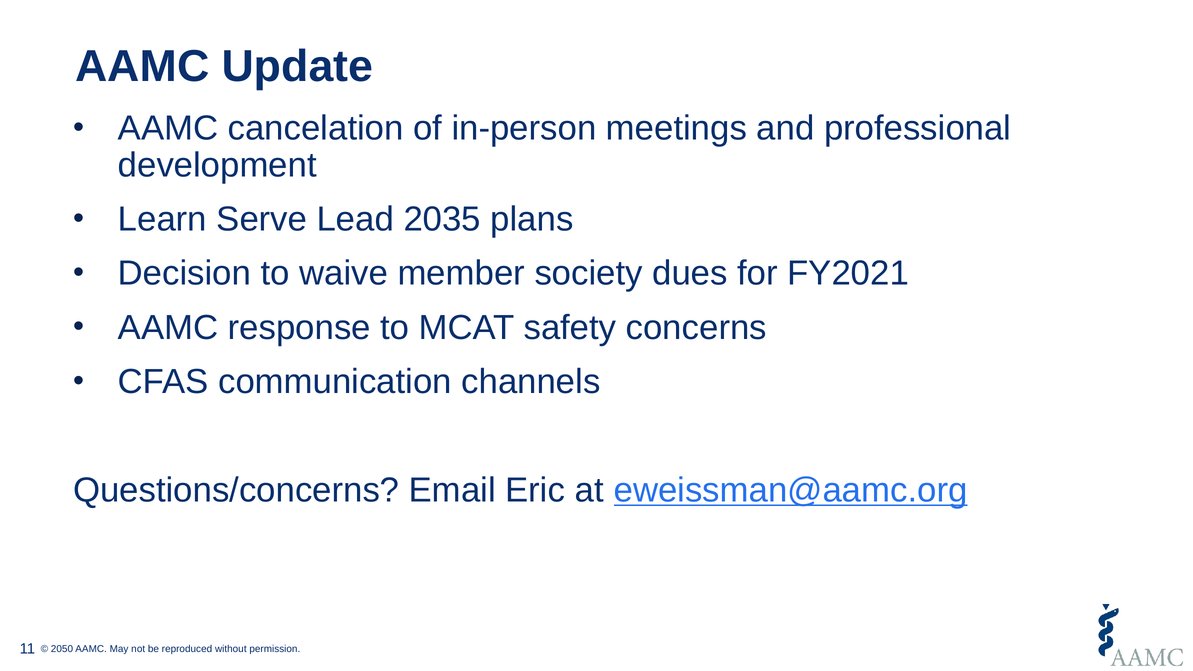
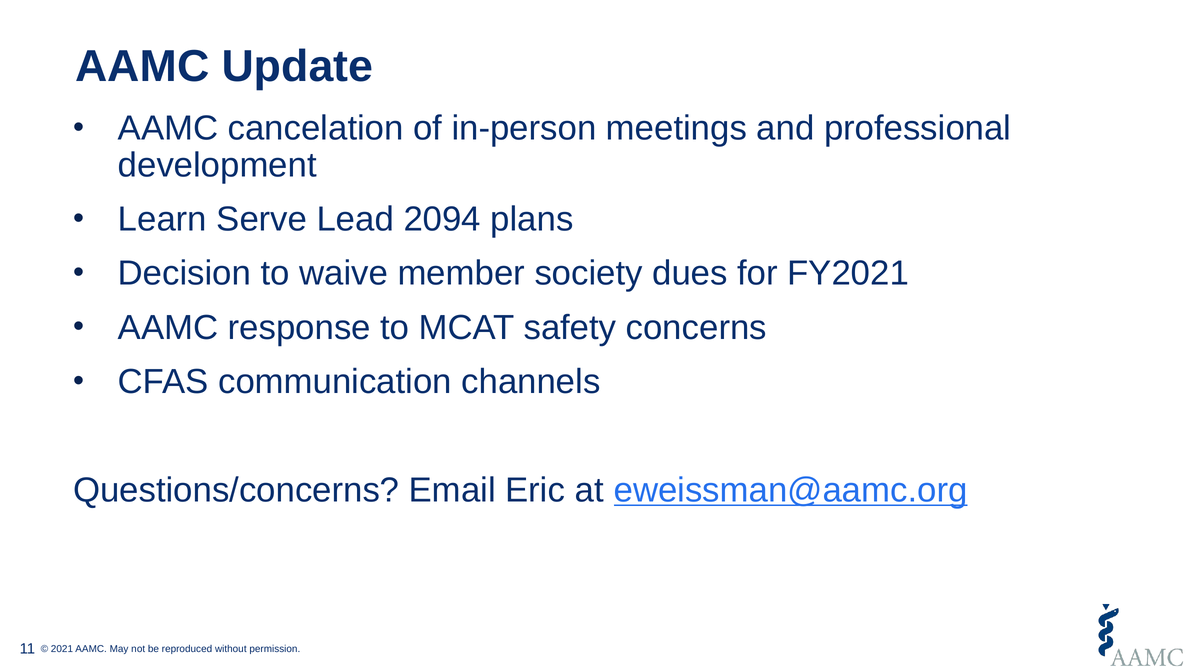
2035: 2035 -> 2094
2050: 2050 -> 2021
